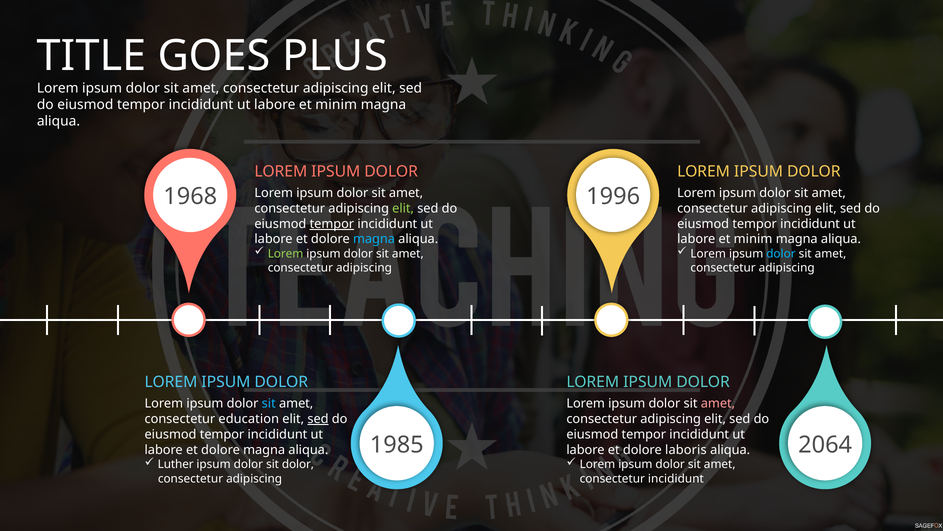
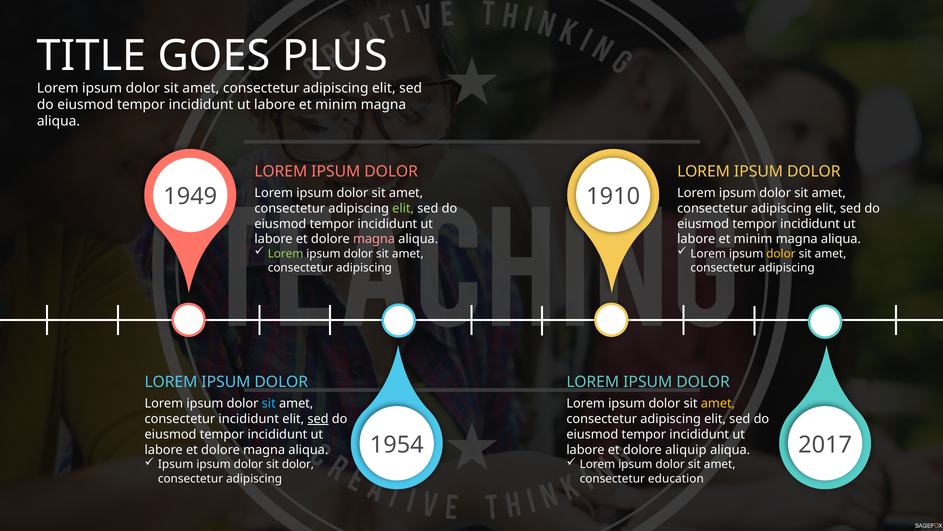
1968: 1968 -> 1949
1996: 1996 -> 1910
tempor at (332, 224) underline: present -> none
magna at (374, 239) colour: light blue -> pink
dolor at (781, 254) colour: light blue -> yellow
amet at (718, 403) colour: pink -> yellow
consectetur education: education -> incididunt
1985: 1985 -> 1954
2064: 2064 -> 2017
laboris: laboris -> aliquip
Luther at (176, 464): Luther -> Ipsum
consectetur incididunt: incididunt -> education
